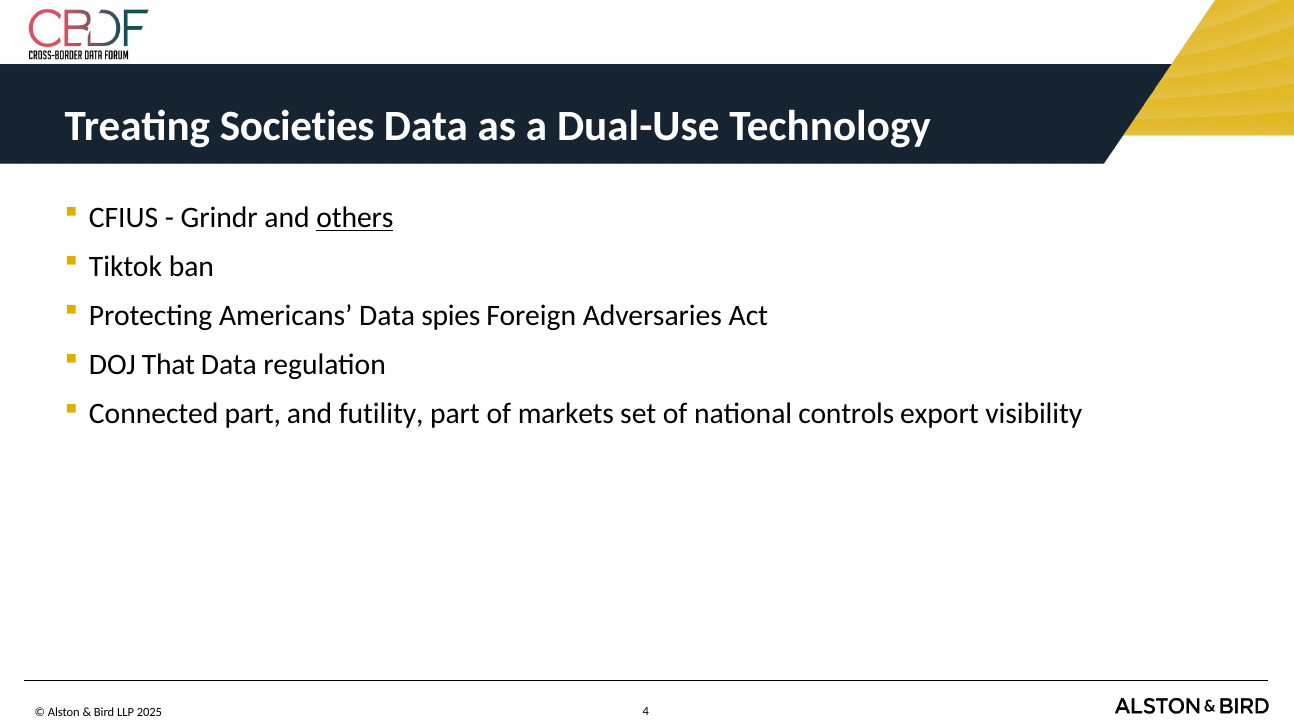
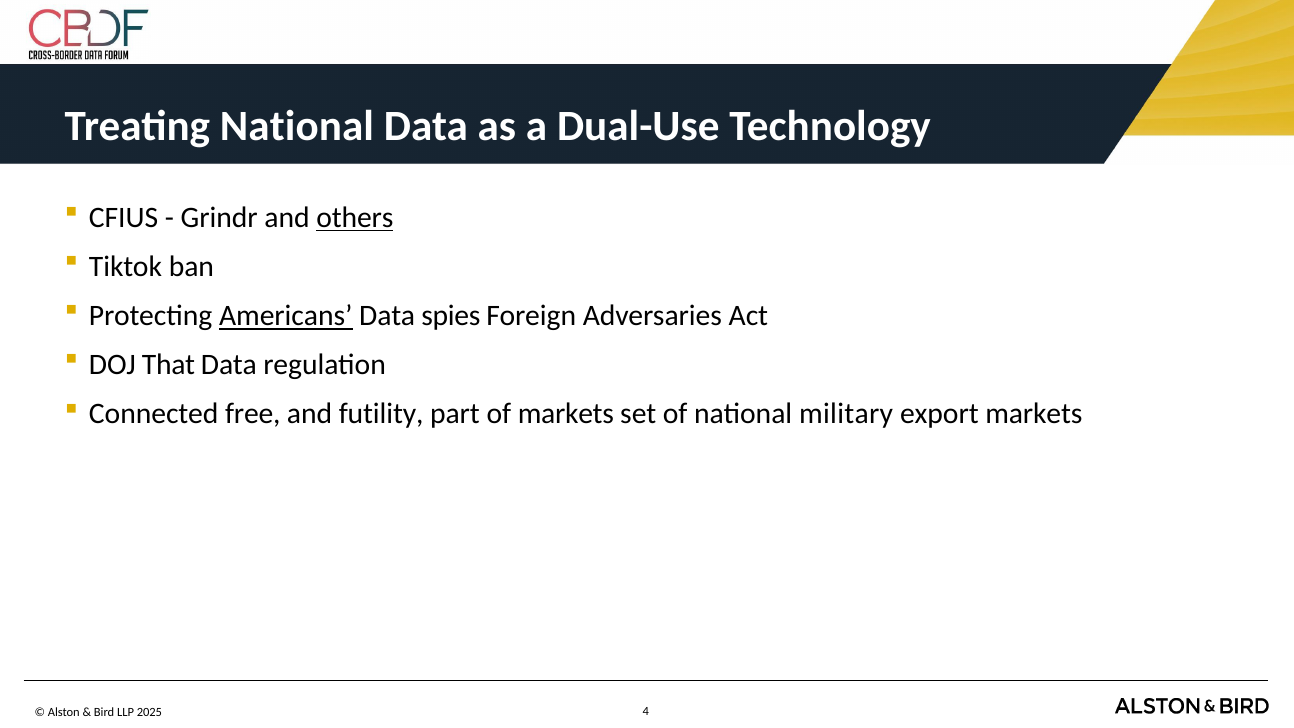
Treating Societies: Societies -> National
Americans underline: none -> present
Connected part: part -> free
controls: controls -> military
export visibility: visibility -> markets
